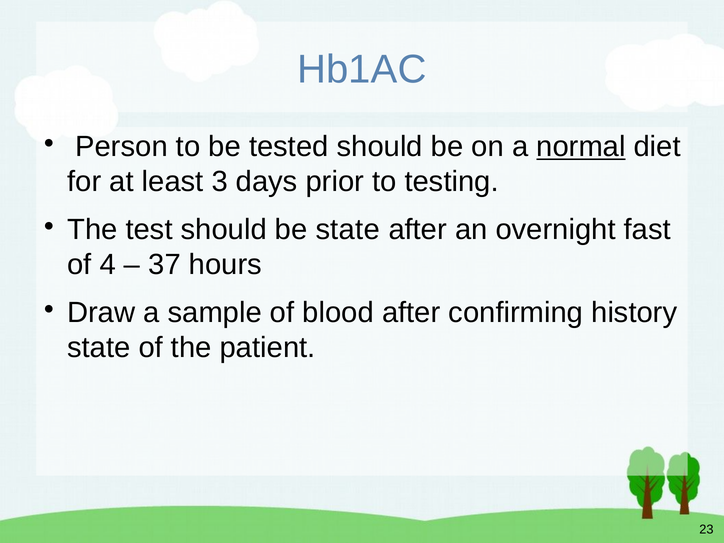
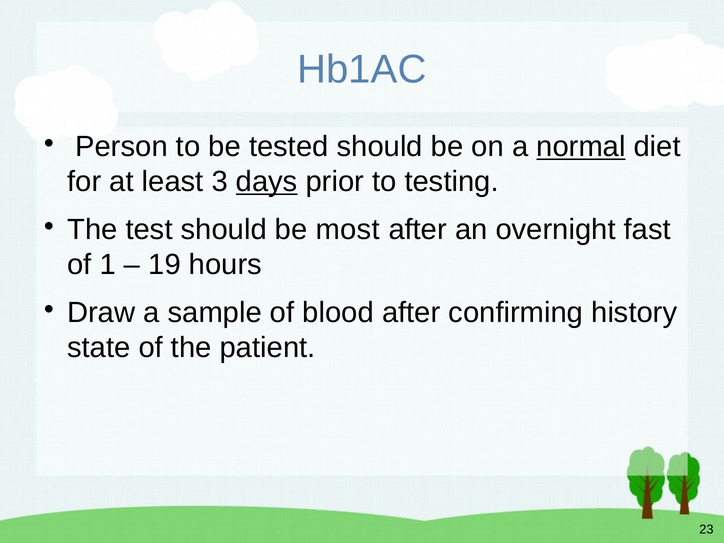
days underline: none -> present
be state: state -> most
4: 4 -> 1
37: 37 -> 19
